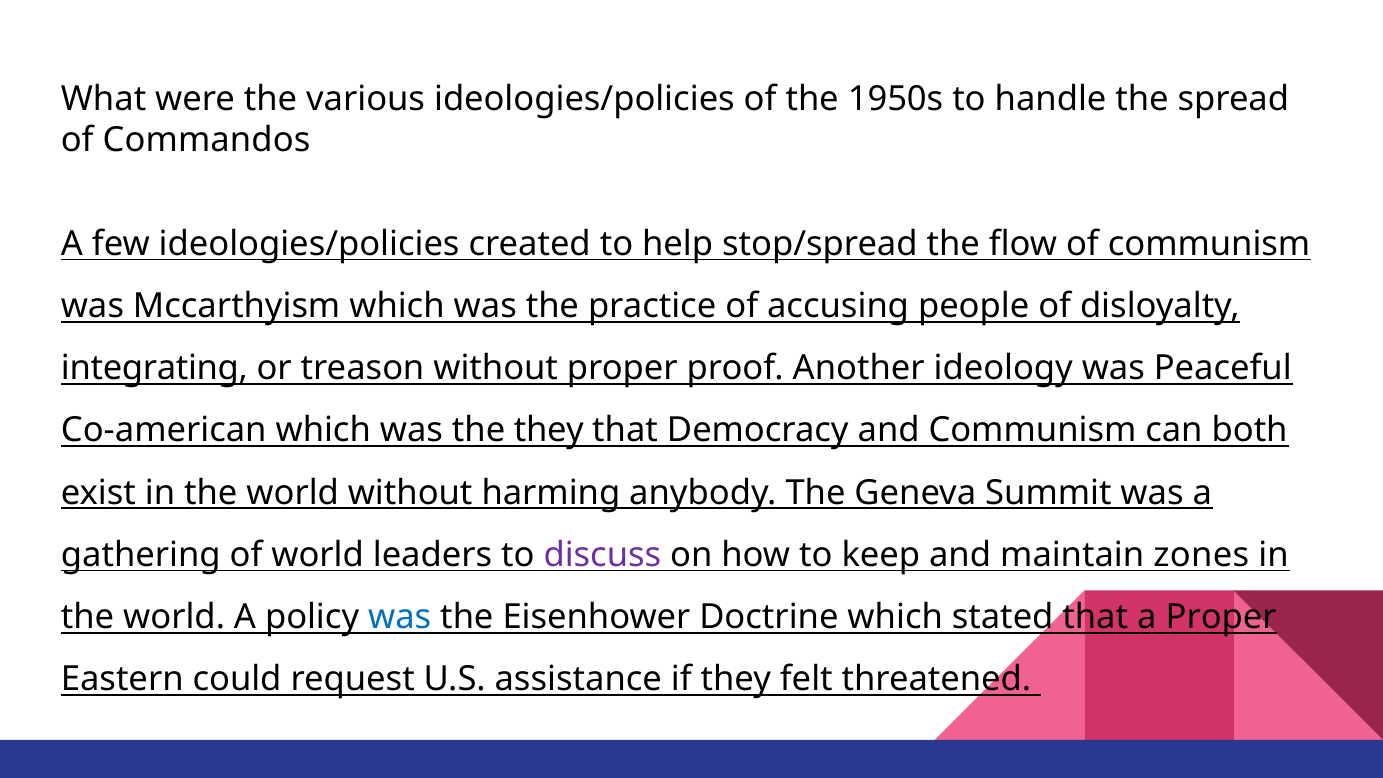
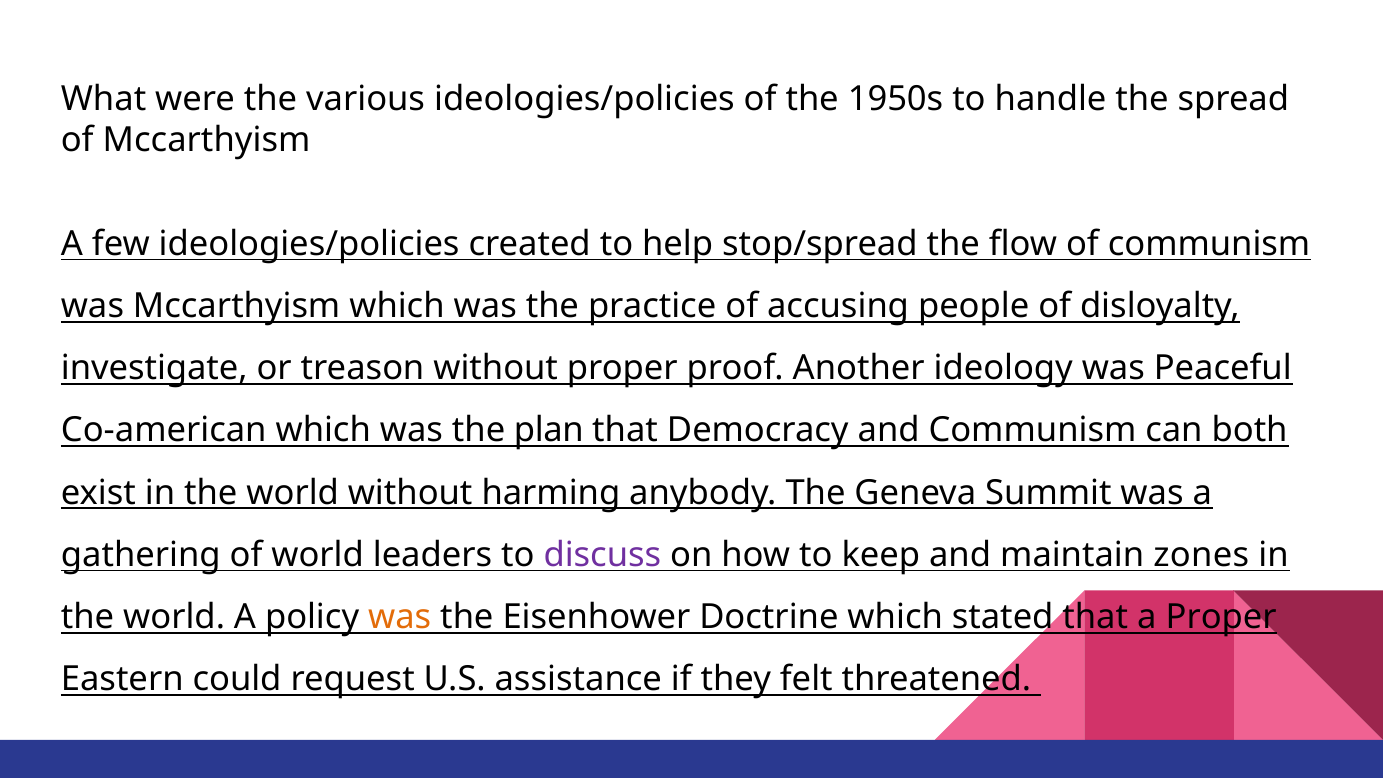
of Commandos: Commandos -> Mccarthyism
integrating: integrating -> investigate
the they: they -> plan
was at (400, 617) colour: blue -> orange
